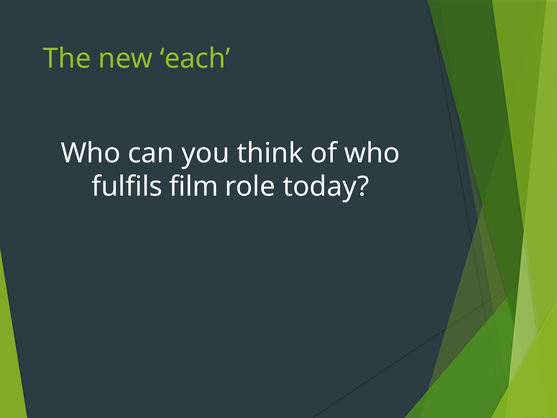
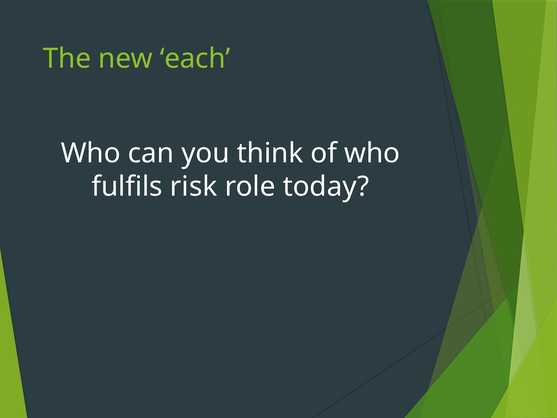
film: film -> risk
